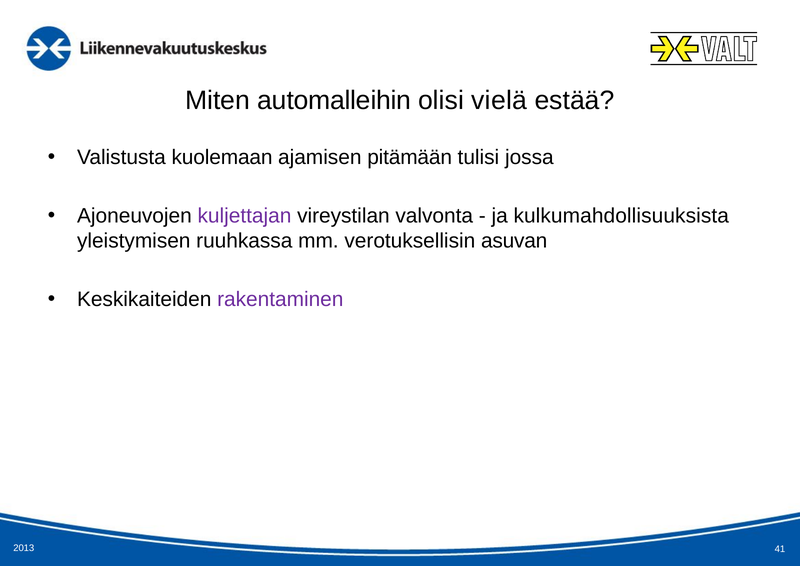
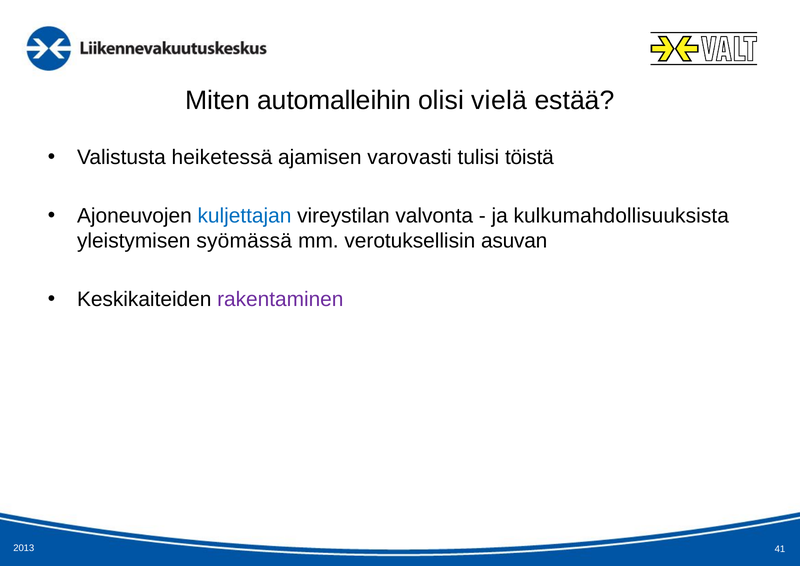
kuolemaan: kuolemaan -> heiketessä
pitämään: pitämään -> varovasti
jossa: jossa -> töistä
kuljettajan colour: purple -> blue
ruuhkassa: ruuhkassa -> syömässä
